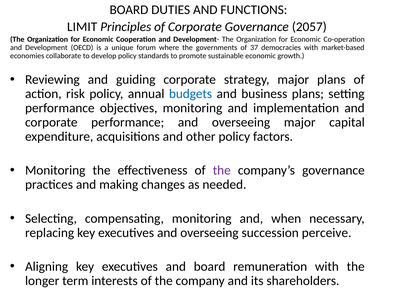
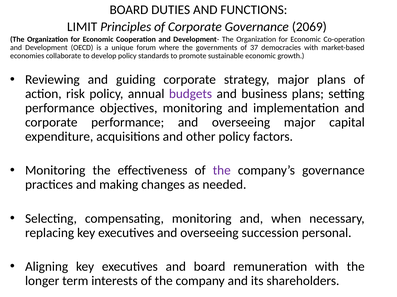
2057: 2057 -> 2069
budgets colour: blue -> purple
perceive: perceive -> personal
